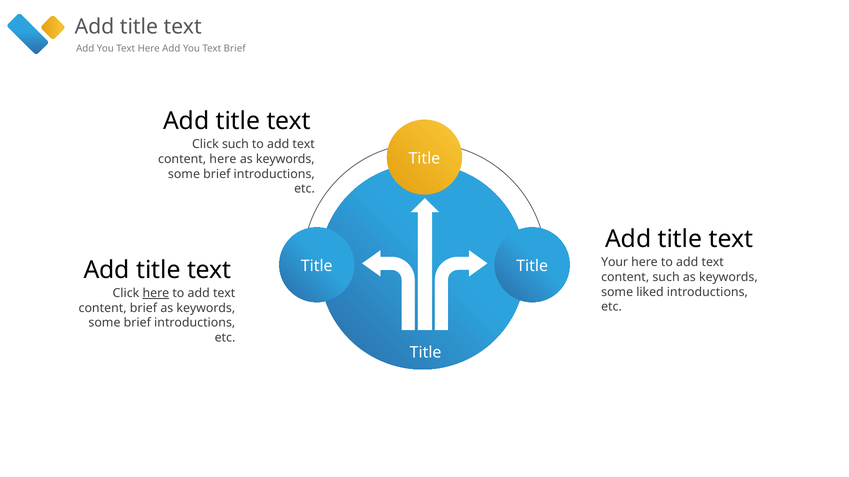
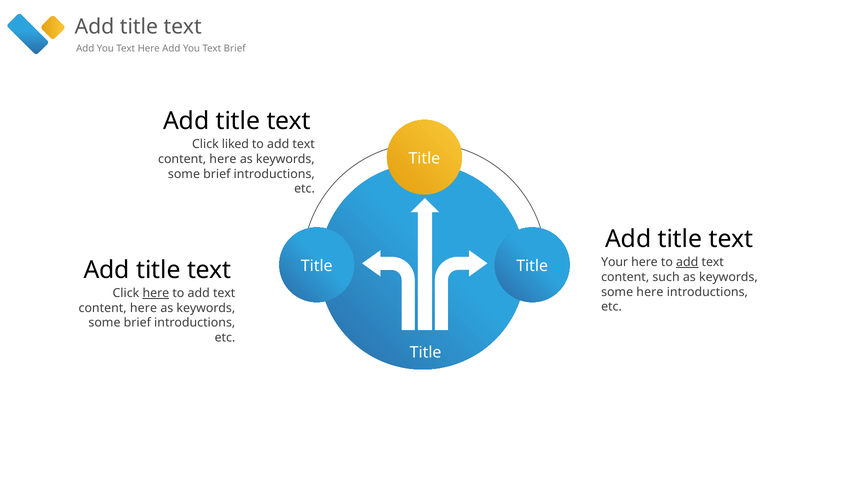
Click such: such -> liked
add at (687, 263) underline: none -> present
some liked: liked -> here
brief at (143, 308): brief -> here
